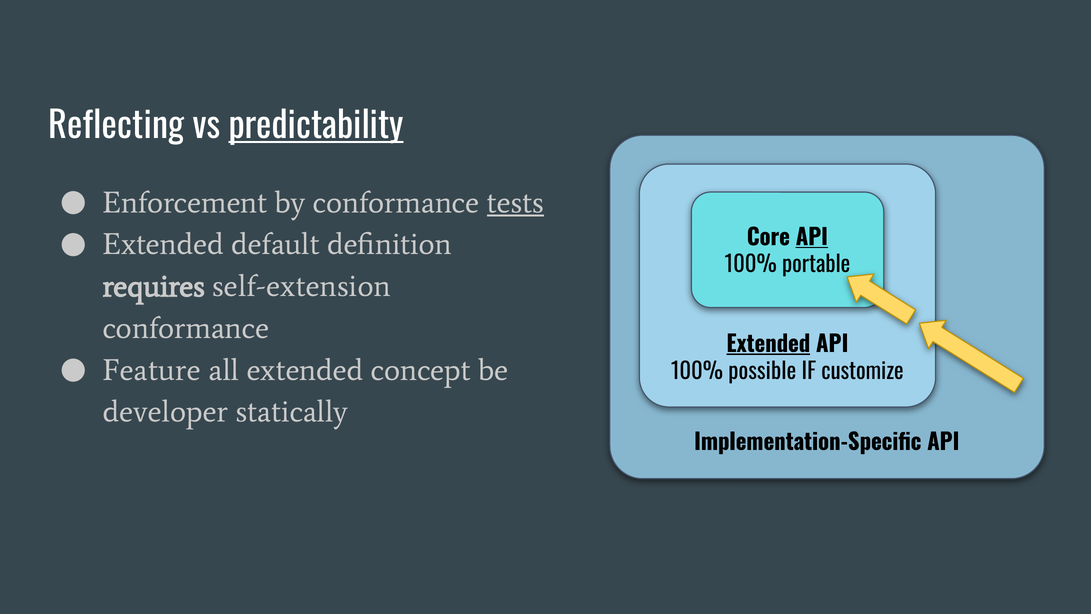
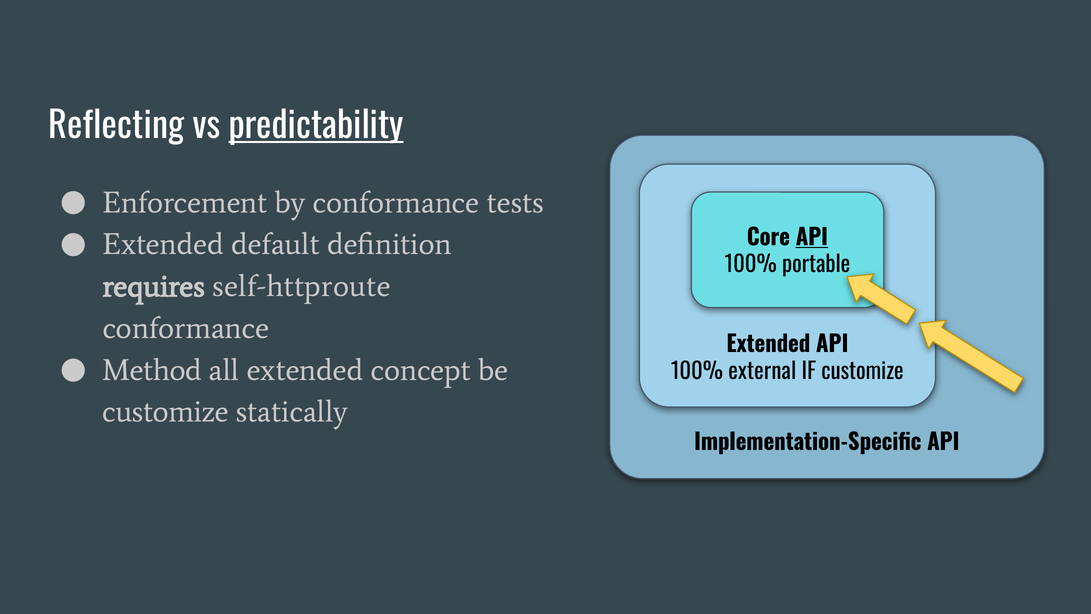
tests underline: present -> none
self-extension: self-extension -> self-httproute
Extended at (768, 344) underline: present -> none
Feature: Feature -> Method
possible: possible -> external
developer at (165, 412): developer -> customize
